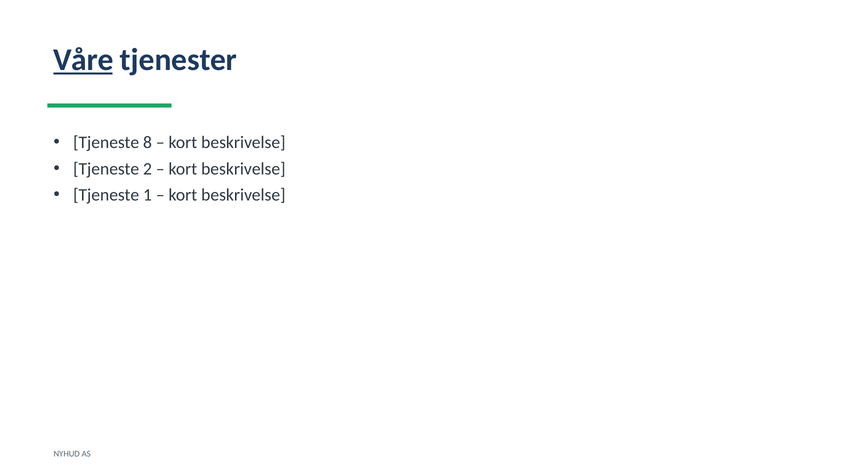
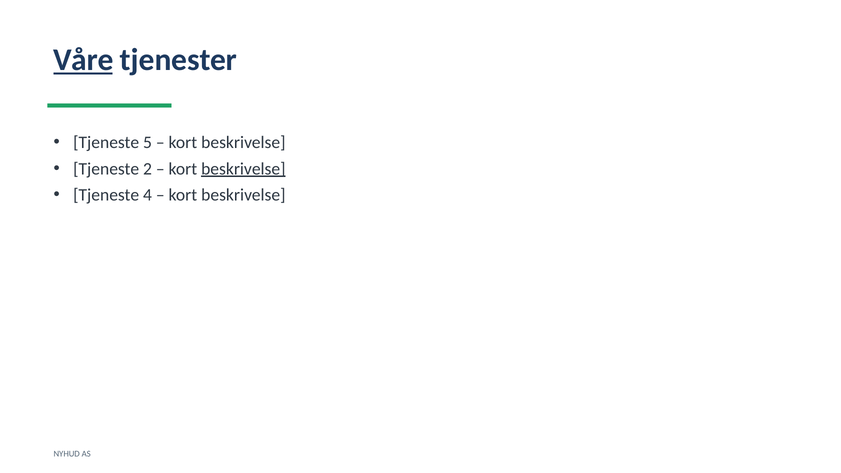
8: 8 -> 5
beskrivelse at (243, 169) underline: none -> present
1: 1 -> 4
